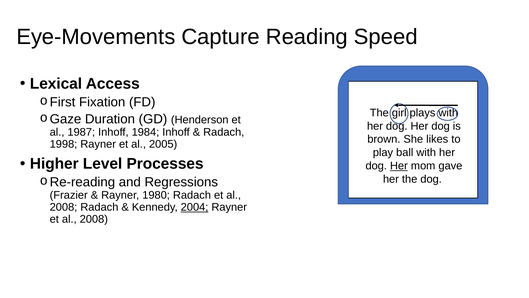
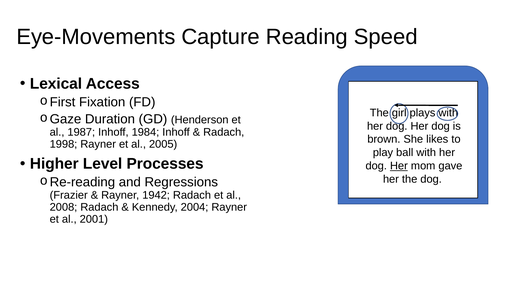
1980: 1980 -> 1942
2004 underline: present -> none
2008 at (94, 219): 2008 -> 2001
